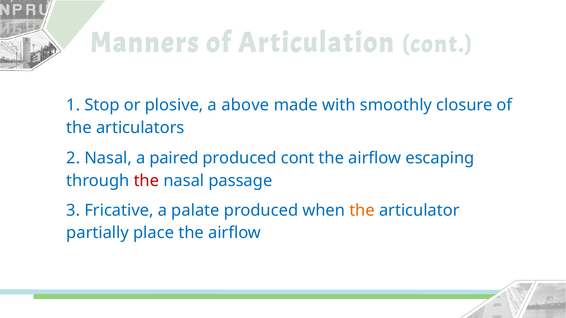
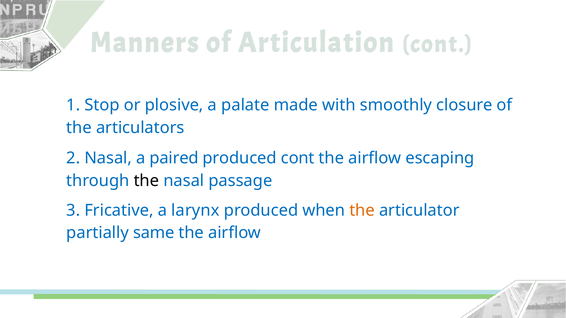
above: above -> palate
the at (146, 181) colour: red -> black
palate: palate -> larynx
place: place -> same
